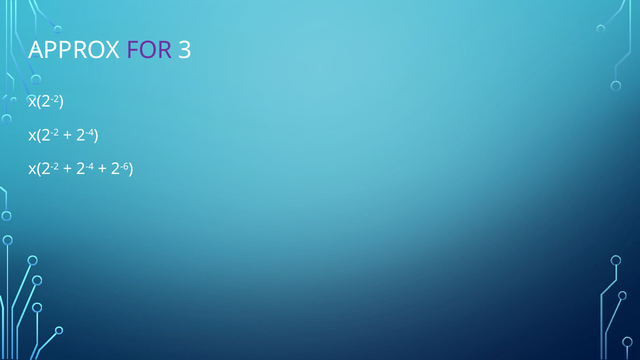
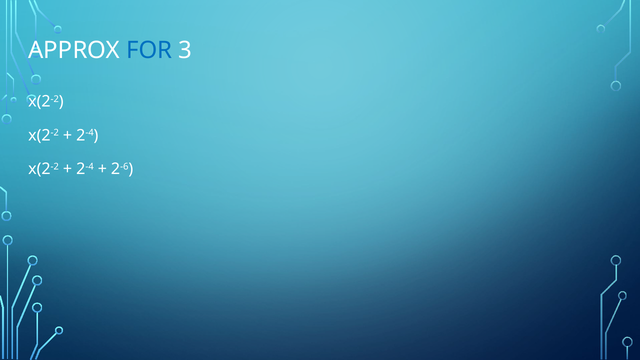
FOR colour: purple -> blue
